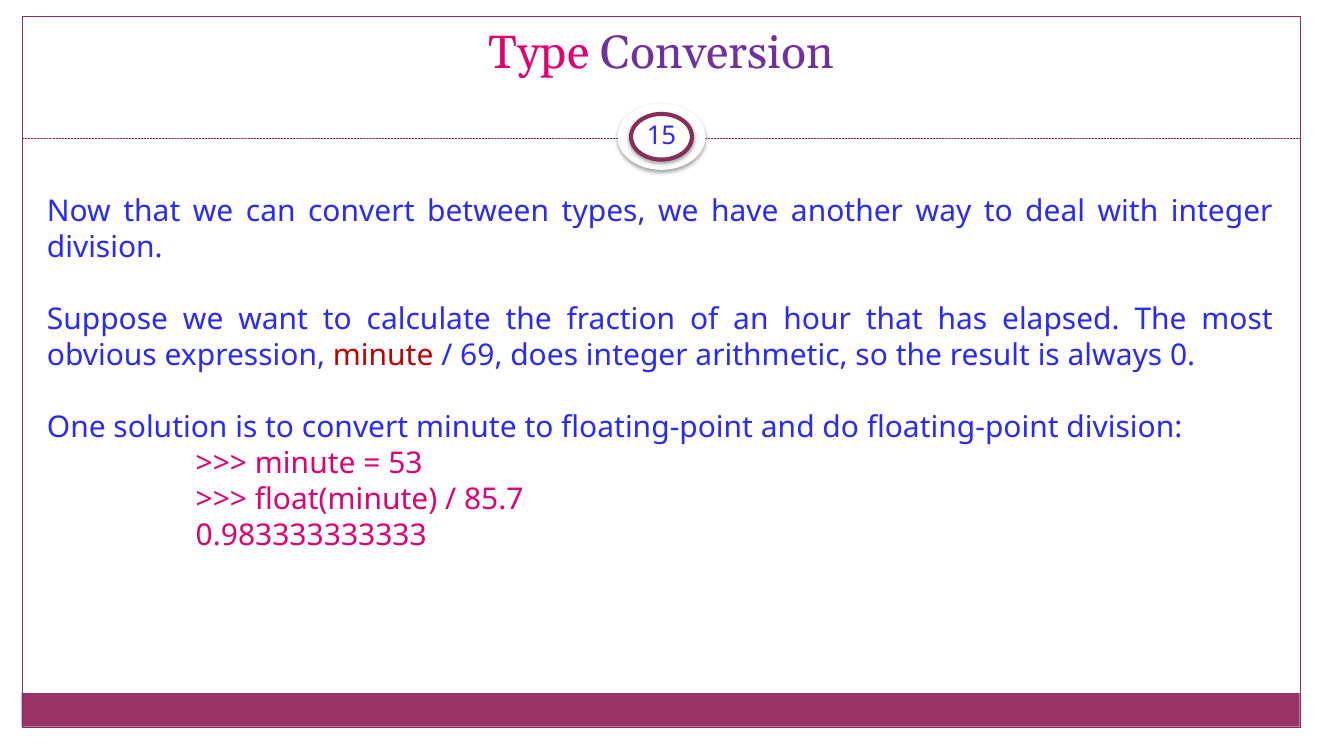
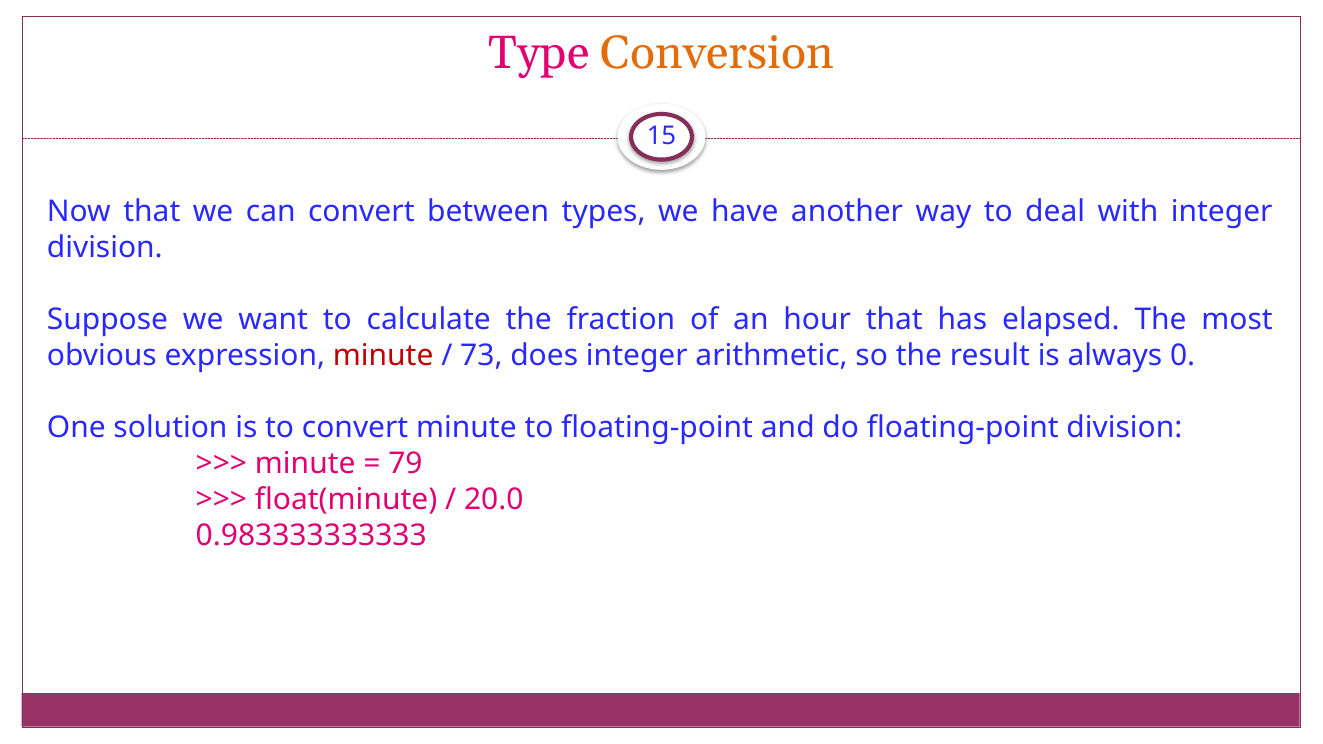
Conversion colour: purple -> orange
69: 69 -> 73
53: 53 -> 79
85.7: 85.7 -> 20.0
